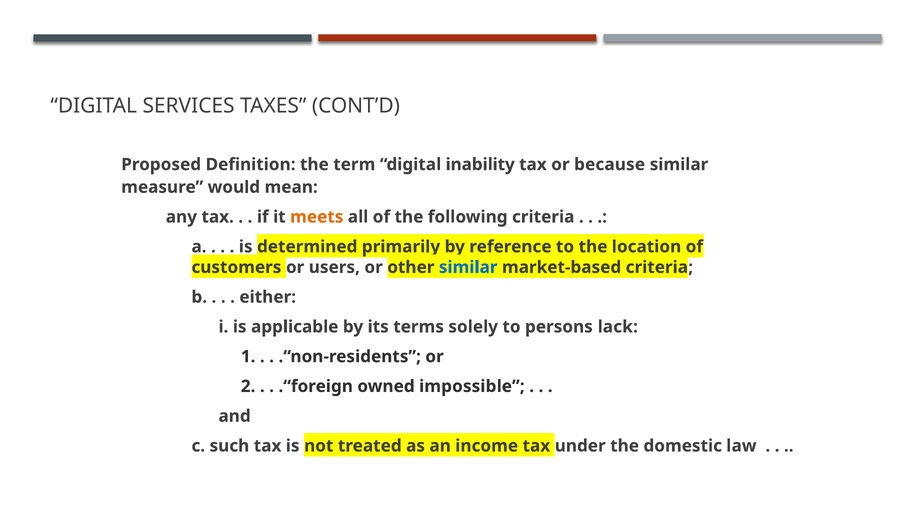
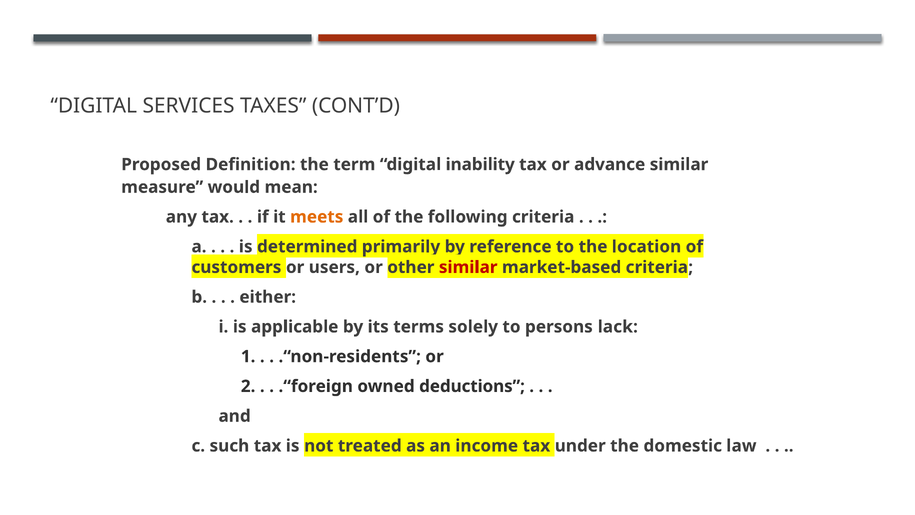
because: because -> advance
similar at (468, 267) colour: blue -> red
impossible: impossible -> deductions
